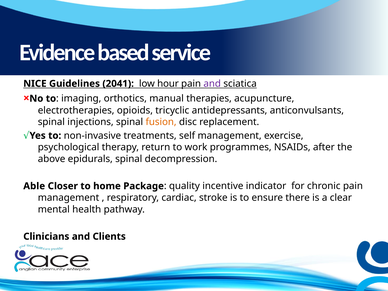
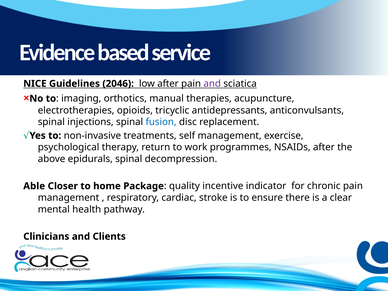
2041: 2041 -> 2046
low hour: hour -> after
fusion colour: orange -> blue
